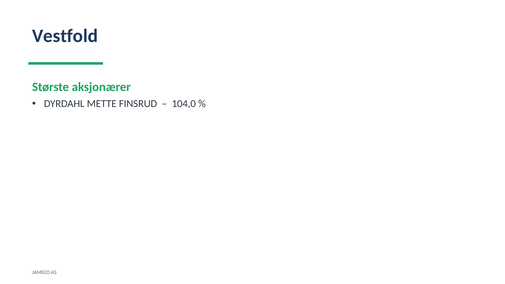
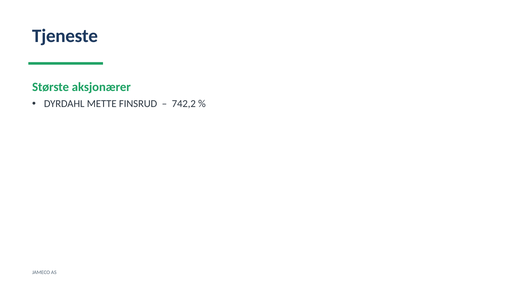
Vestfold: Vestfold -> Tjeneste
104,0: 104,0 -> 742,2
